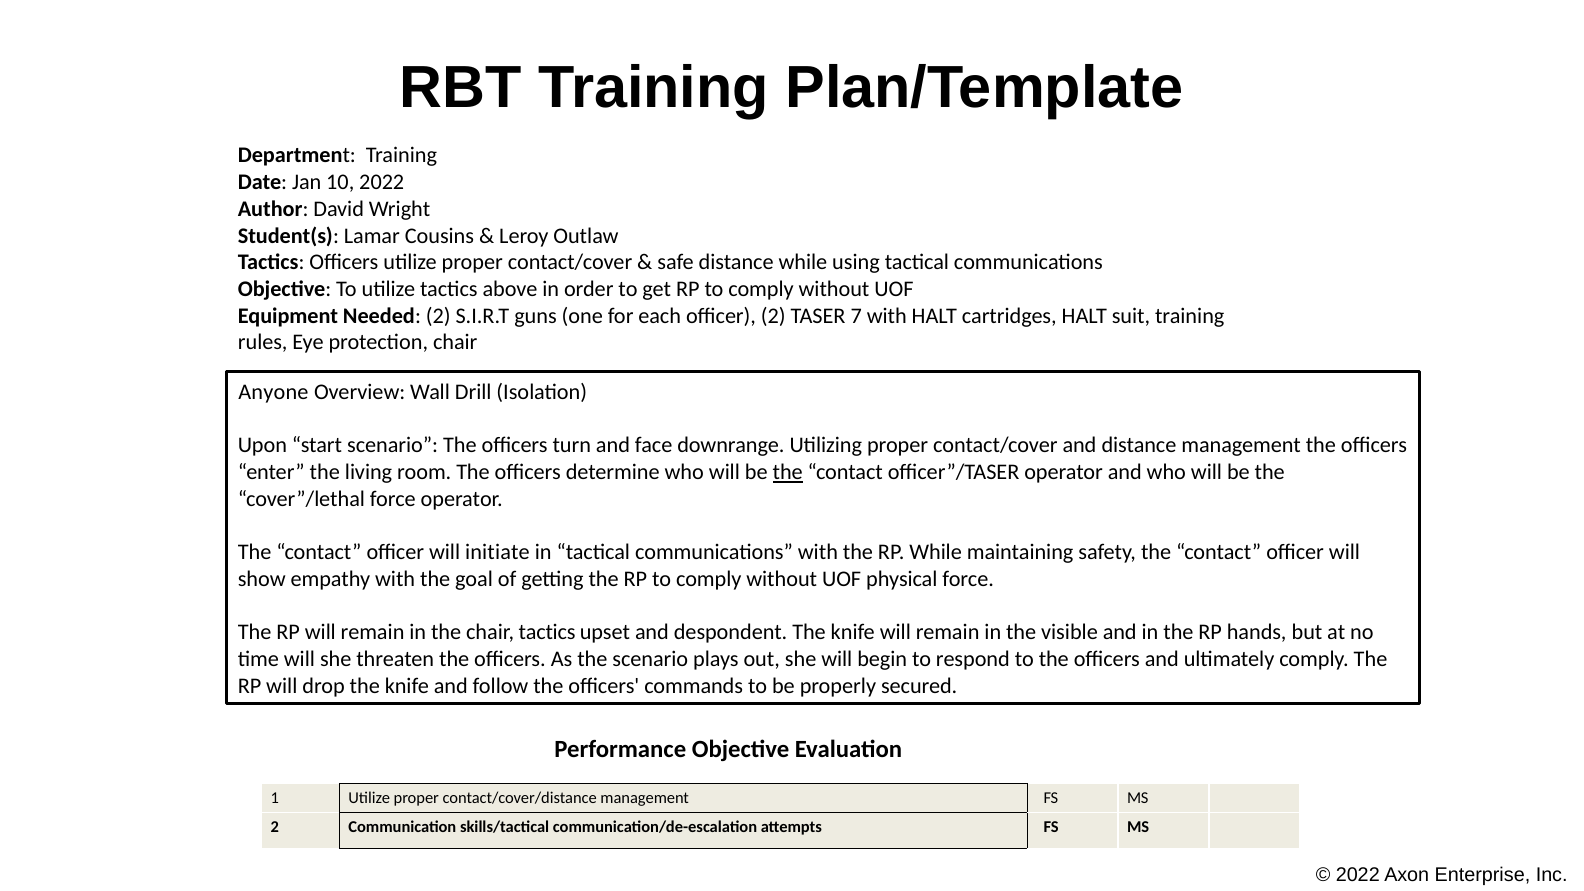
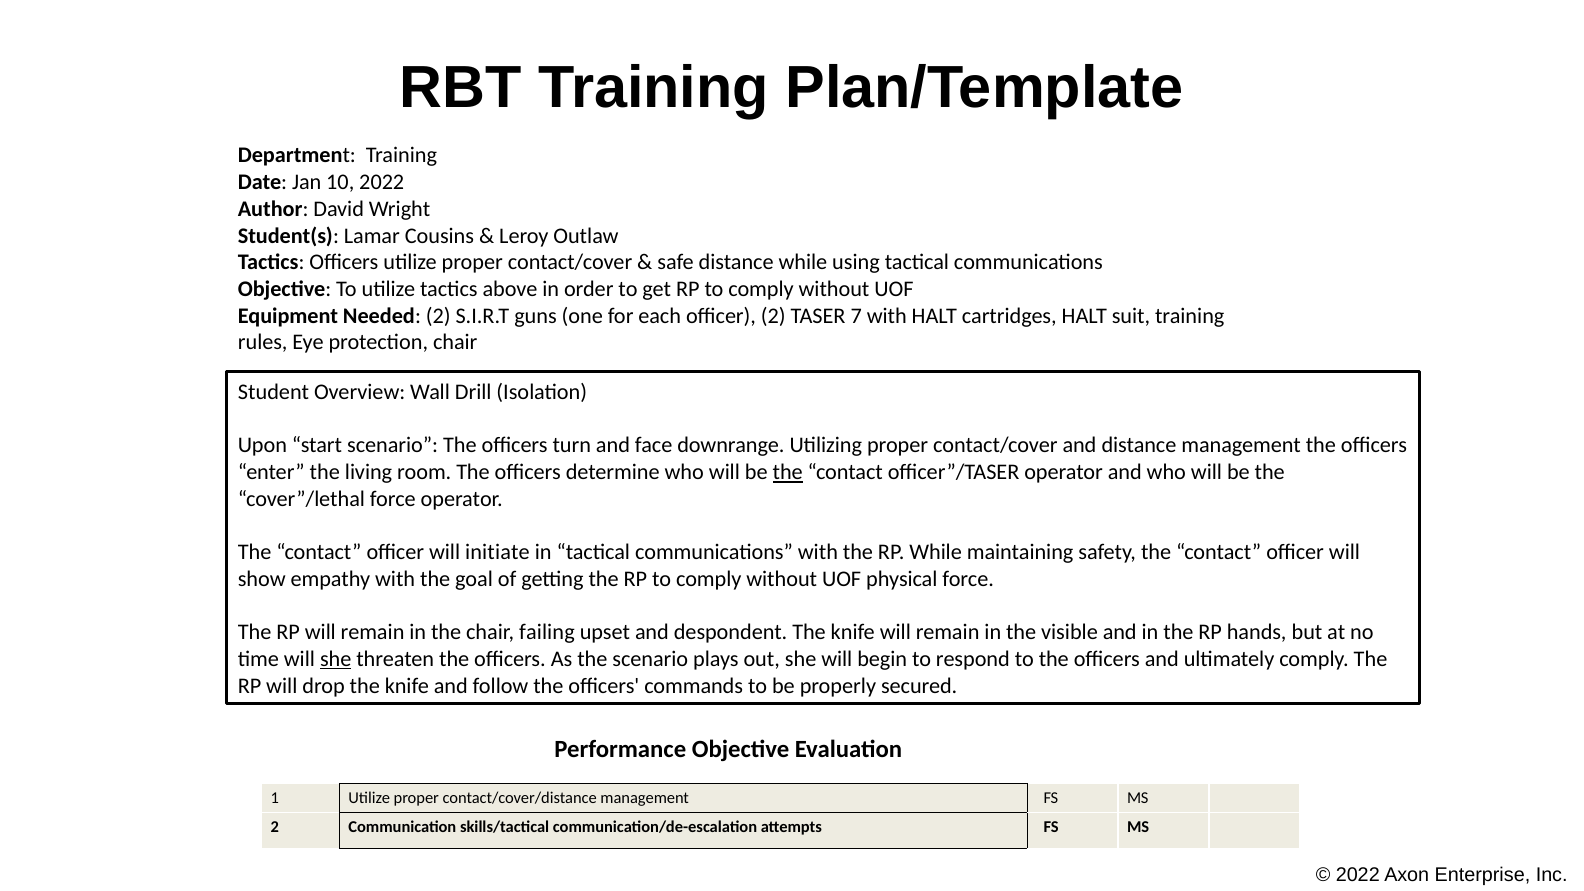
Anyone: Anyone -> Student
chair tactics: tactics -> failing
she at (336, 659) underline: none -> present
